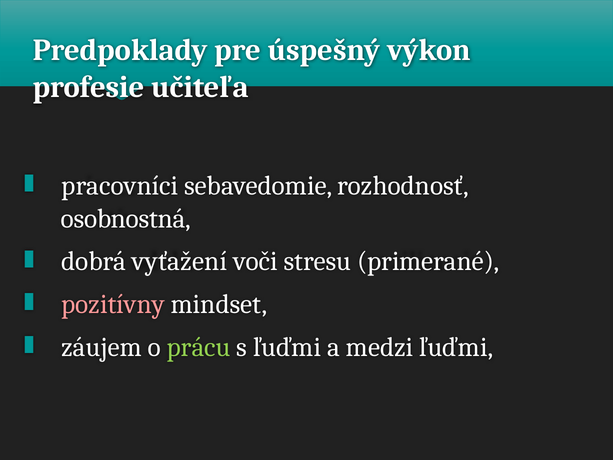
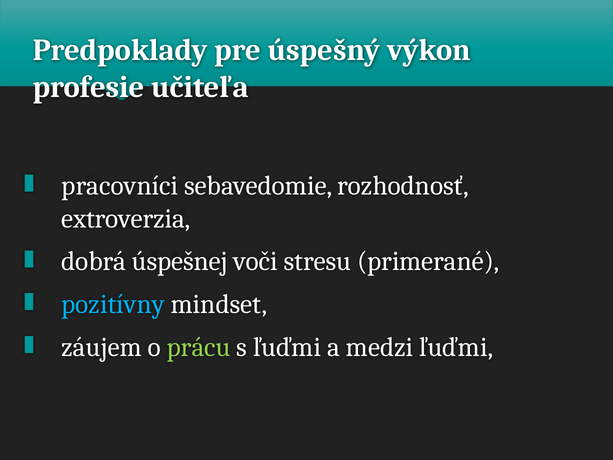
osobnostná: osobnostná -> extroverzia
vyťažení: vyťažení -> úspešnej
pozitívny colour: pink -> light blue
